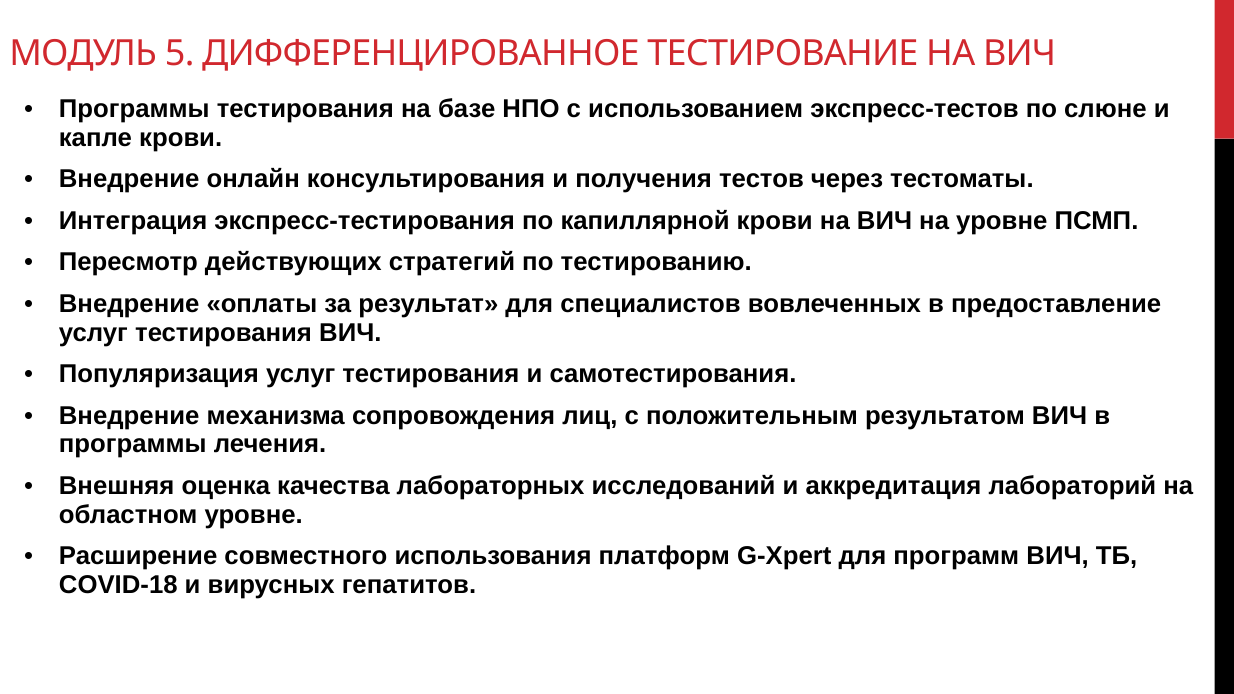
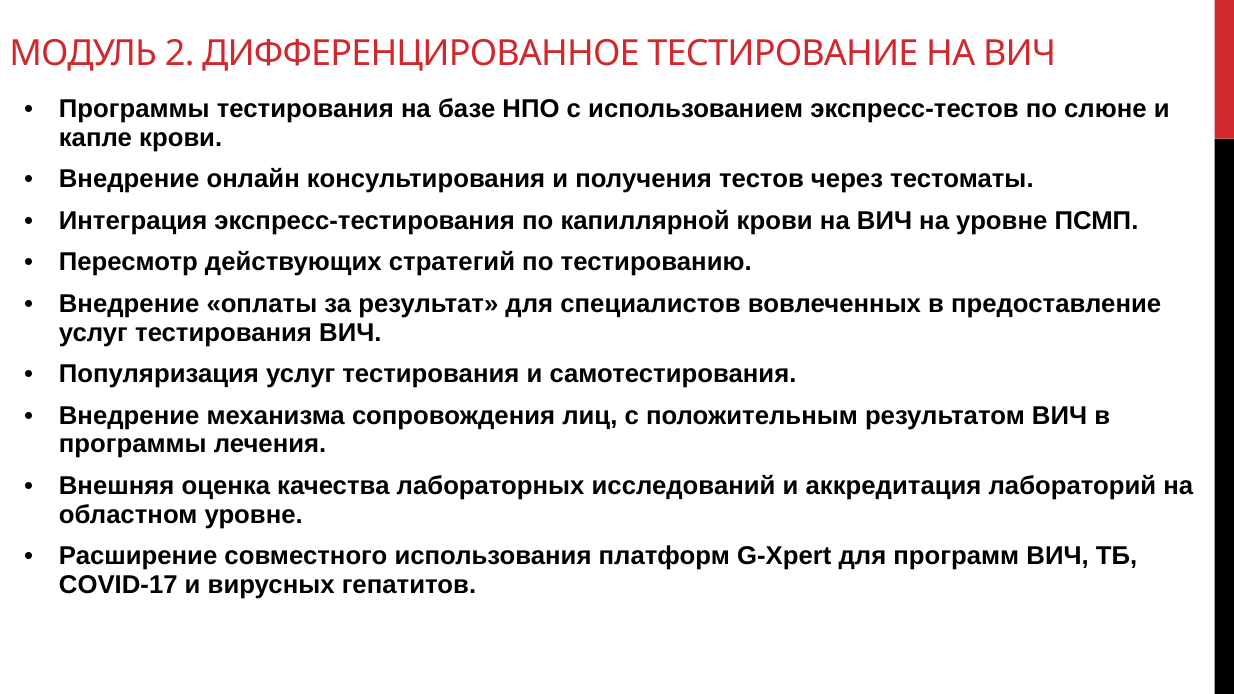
5: 5 -> 2
COVID-18: COVID-18 -> COVID-17
